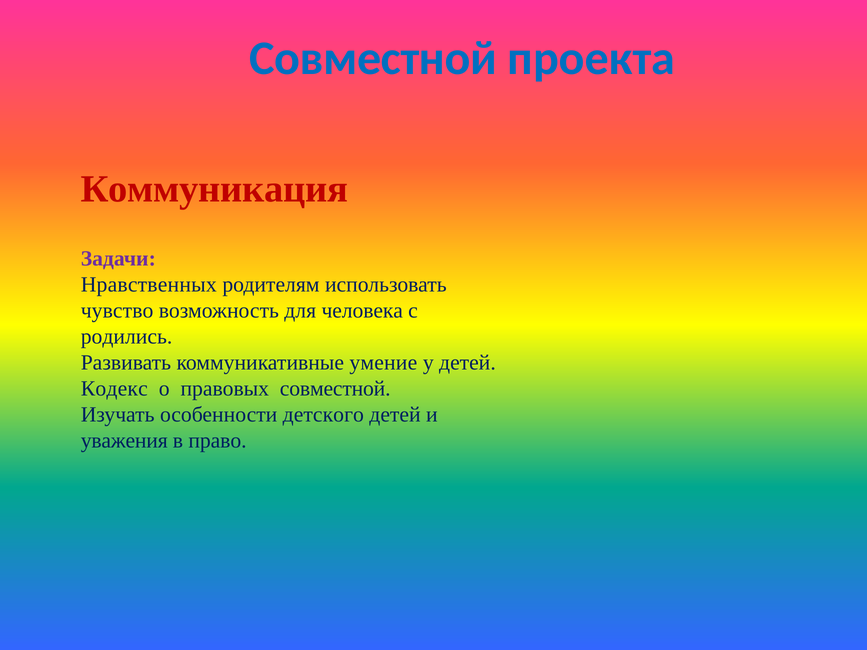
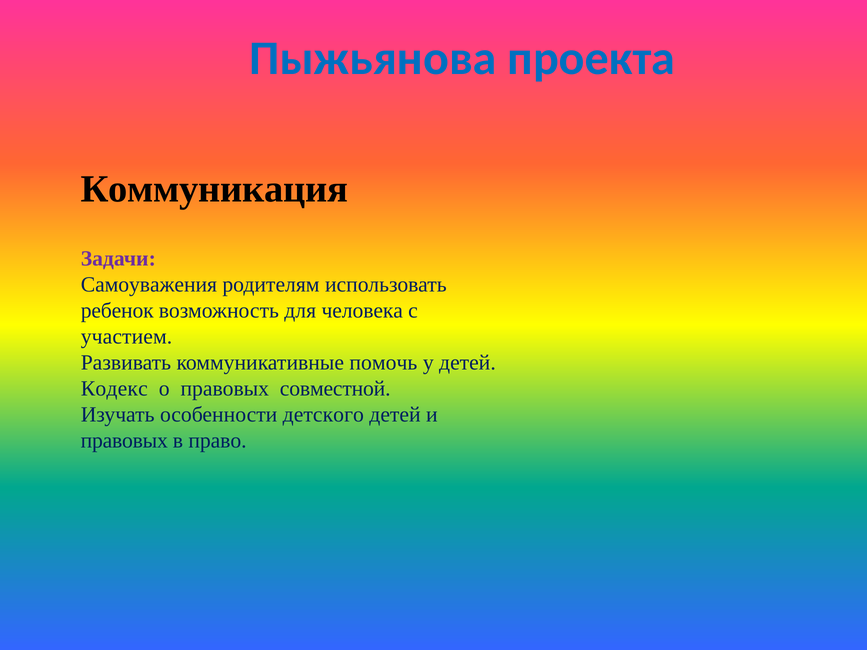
Совместной at (373, 58): Совместной -> Пыжьянова
Коммуникация colour: red -> black
Нравственных: Нравственных -> Самоуважения
чувство: чувство -> ребенок
родились: родились -> участием
умение: умение -> помочь
уважения at (124, 441): уважения -> правовых
